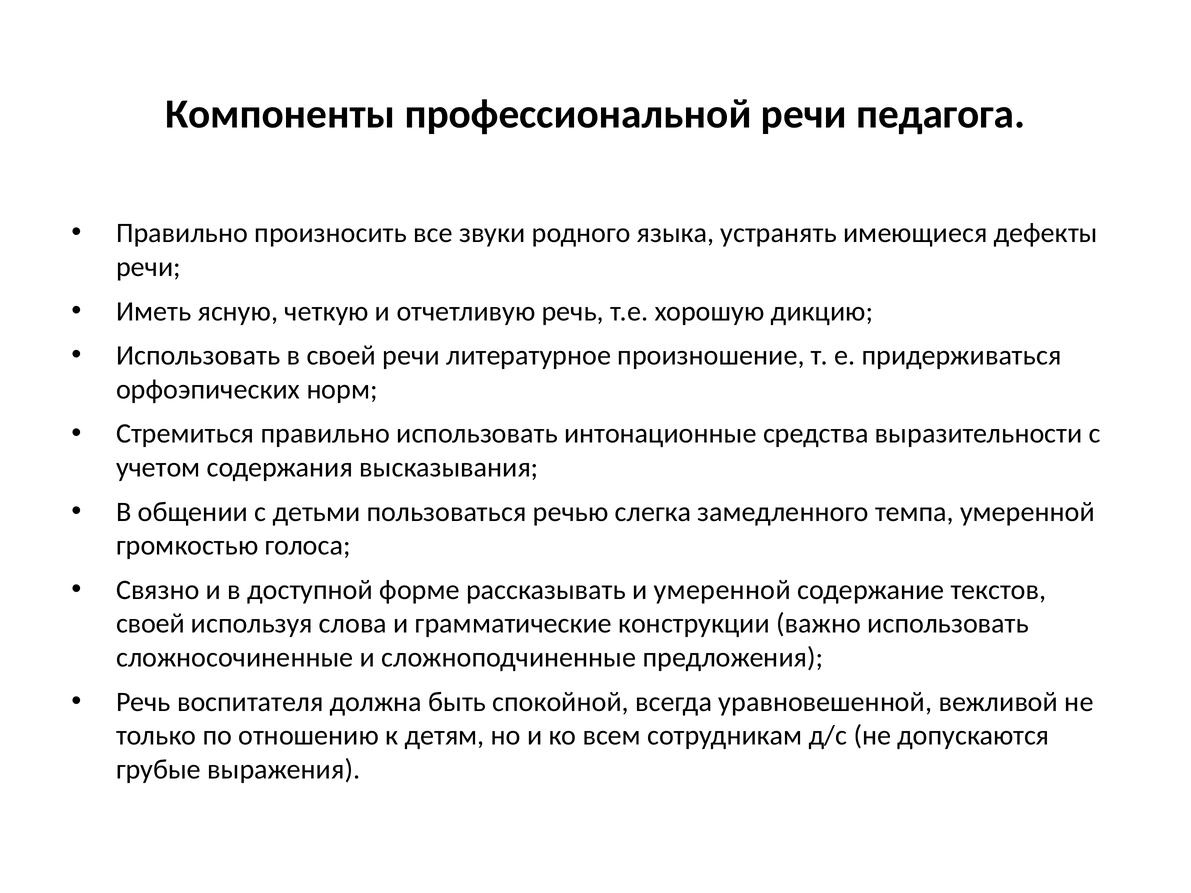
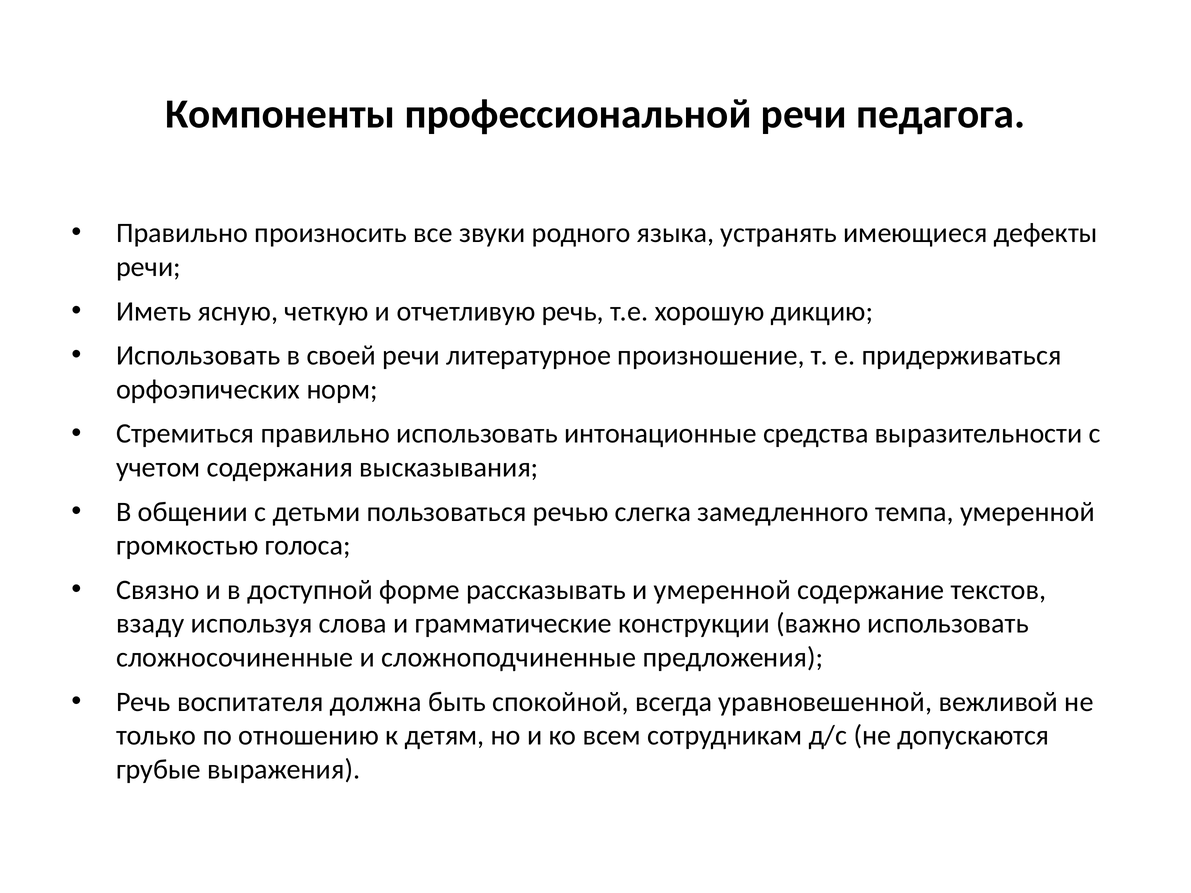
своей at (150, 624): своей -> взаду
